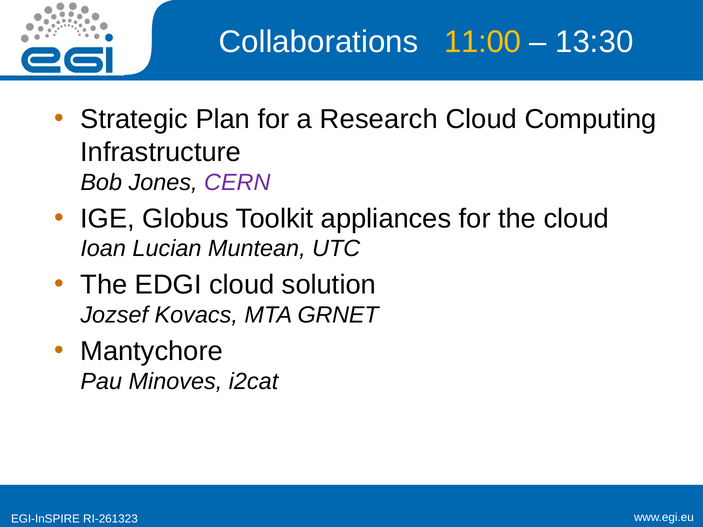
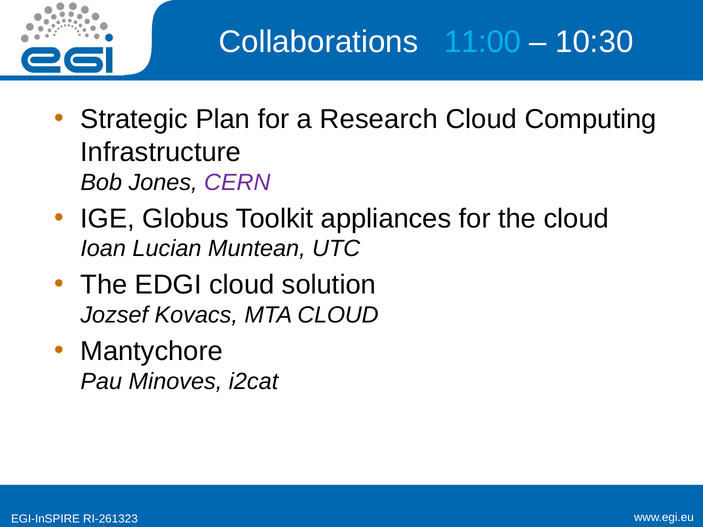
11:00 colour: yellow -> light blue
13:30: 13:30 -> 10:30
MTA GRNET: GRNET -> CLOUD
